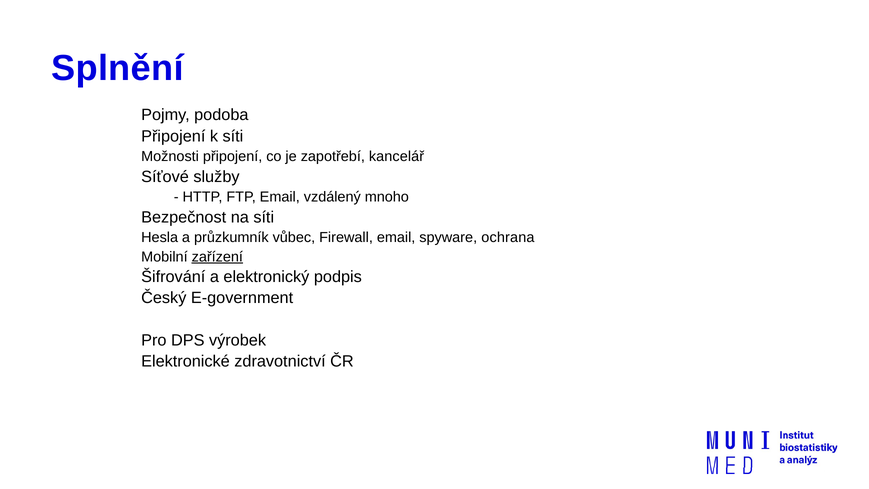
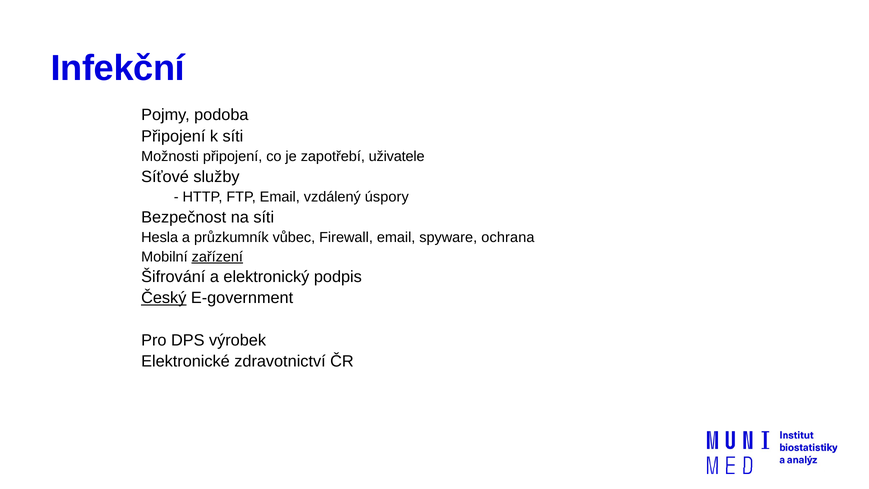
Splnění: Splnění -> Infekční
kancelář: kancelář -> uživatele
mnoho: mnoho -> úspory
Český underline: none -> present
